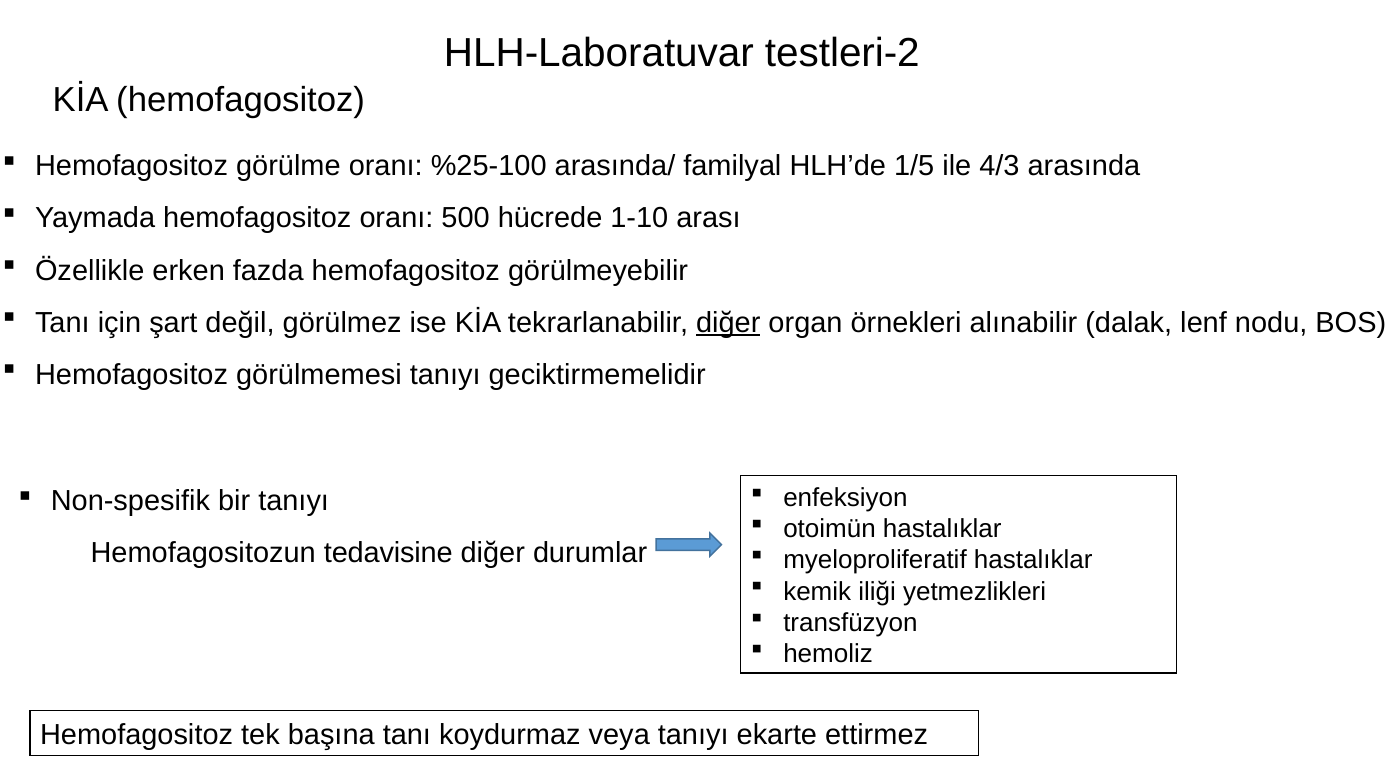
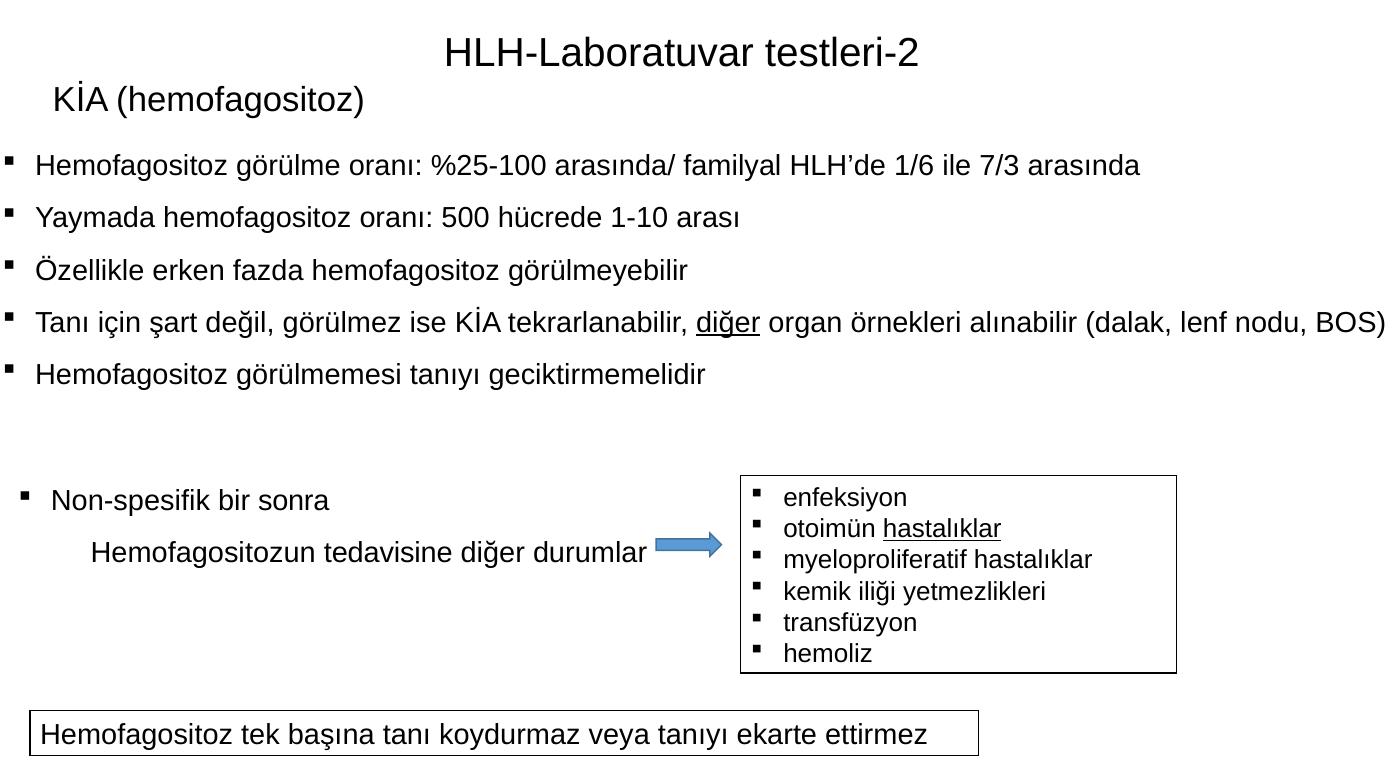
1/5: 1/5 -> 1/6
4/3: 4/3 -> 7/3
bir tanıyı: tanıyı -> sonra
hastalıklar at (942, 529) underline: none -> present
